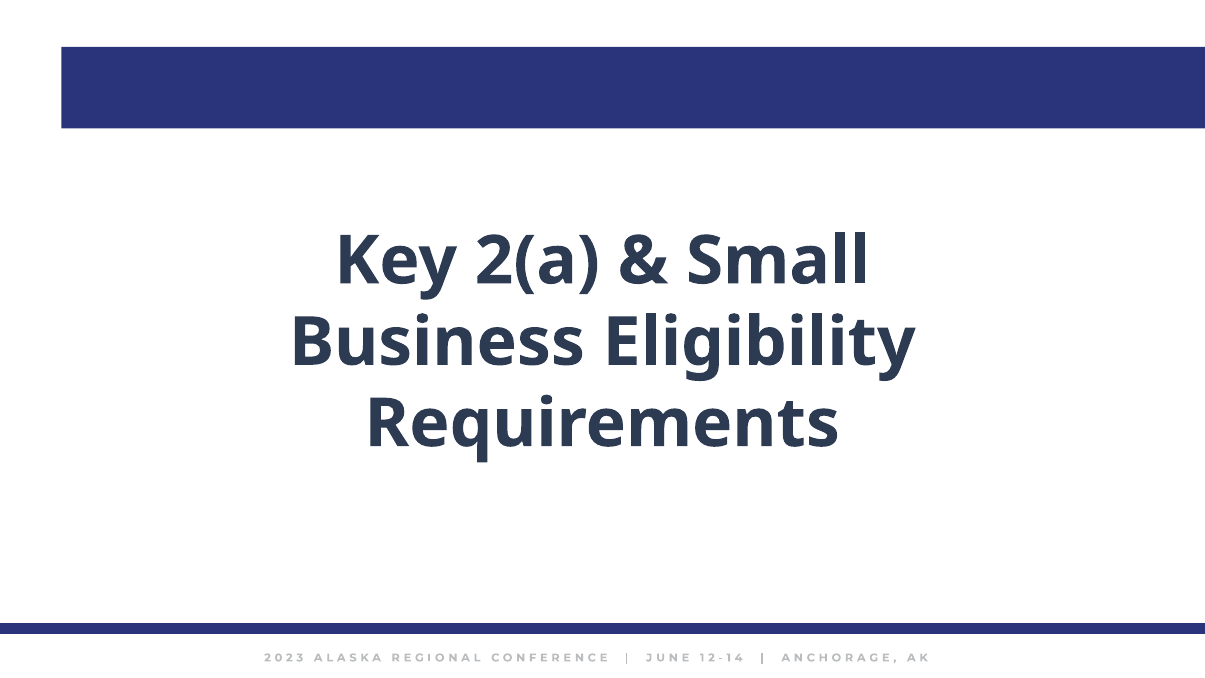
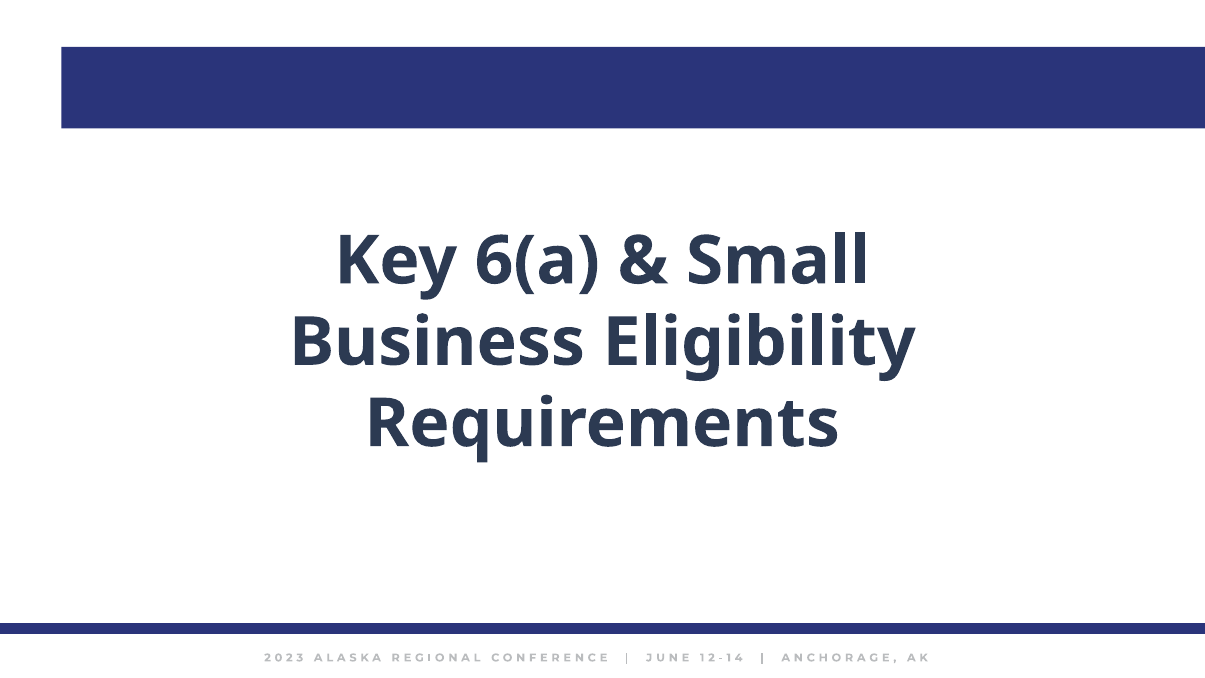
2(a: 2(a -> 6(a
